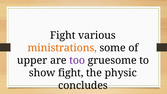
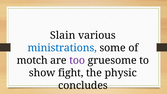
Fight at (63, 35): Fight -> Slain
ministrations colour: orange -> blue
upper: upper -> motch
